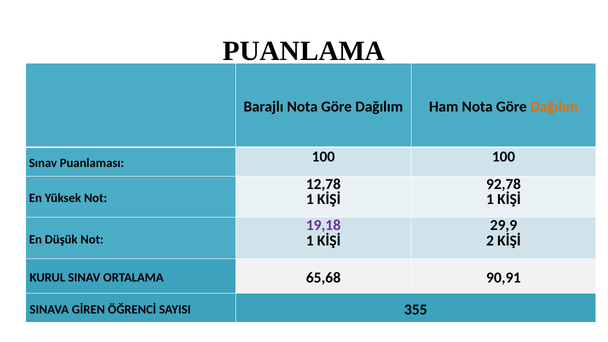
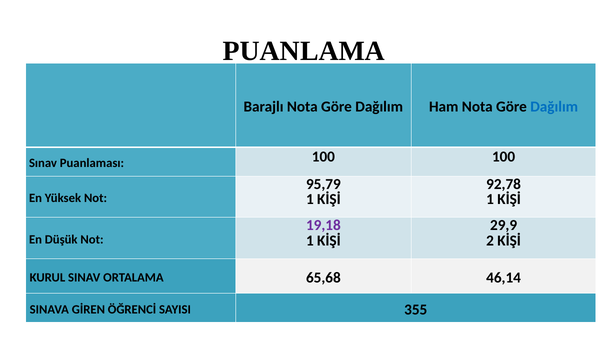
Dağılım at (554, 107) colour: orange -> blue
12,78: 12,78 -> 95,79
90,91: 90,91 -> 46,14
